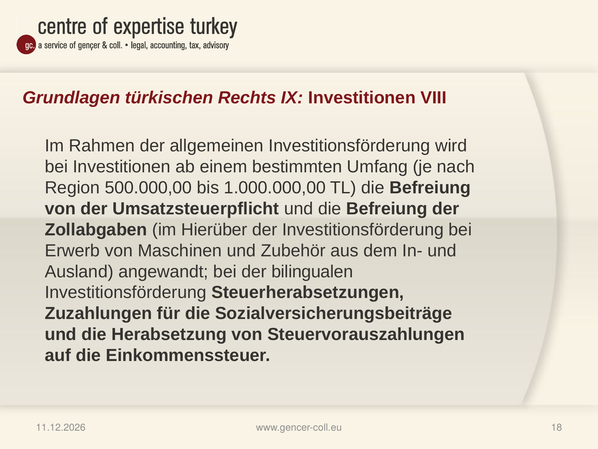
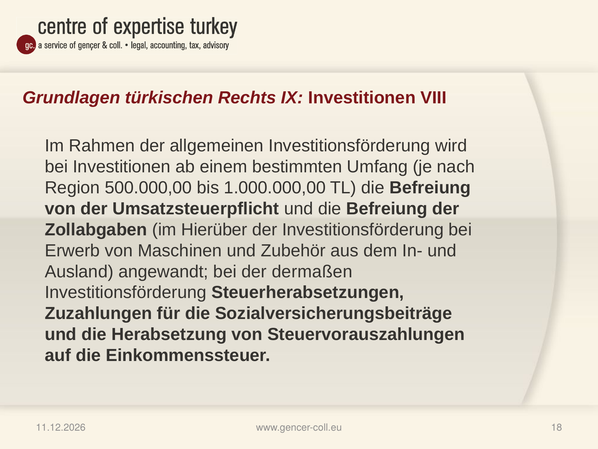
bilingualen: bilingualen -> dermaßen
